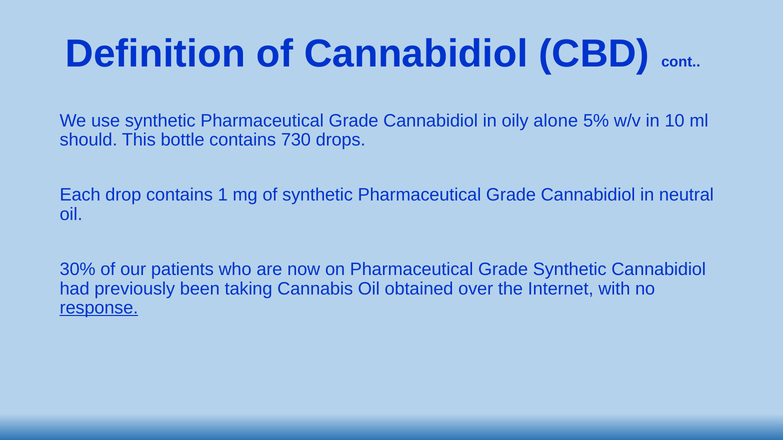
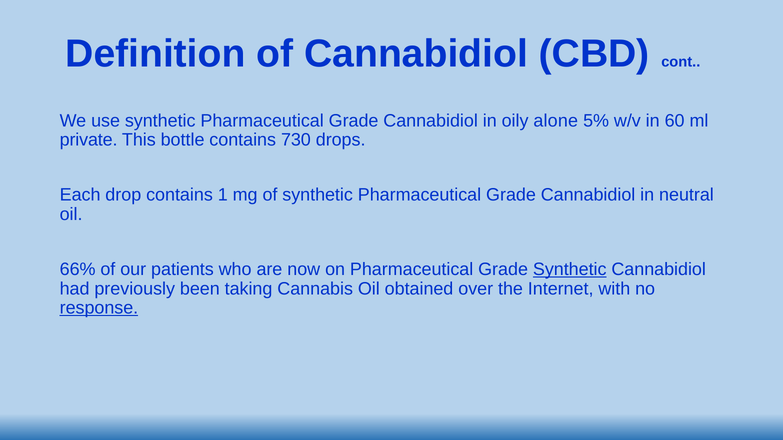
10: 10 -> 60
should: should -> private
30%: 30% -> 66%
Synthetic at (570, 270) underline: none -> present
